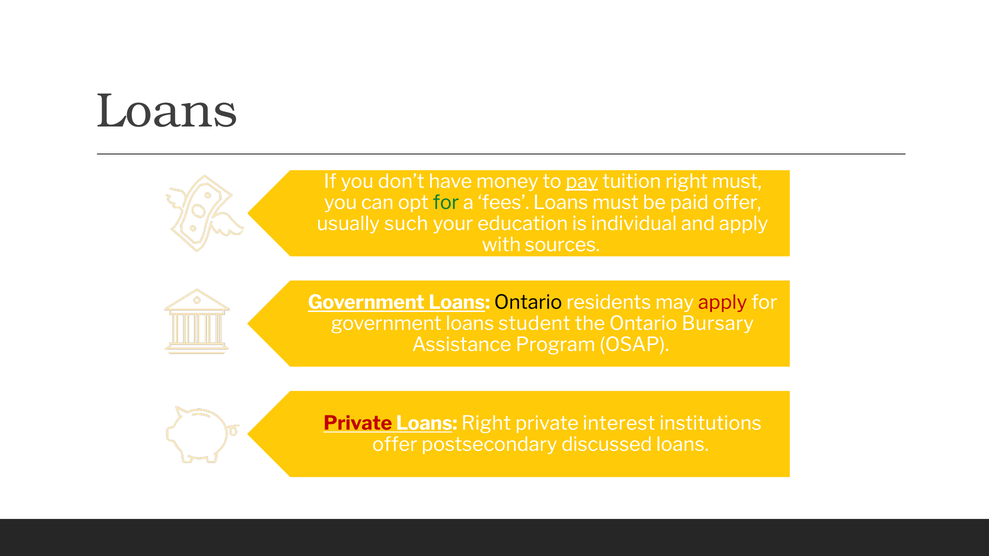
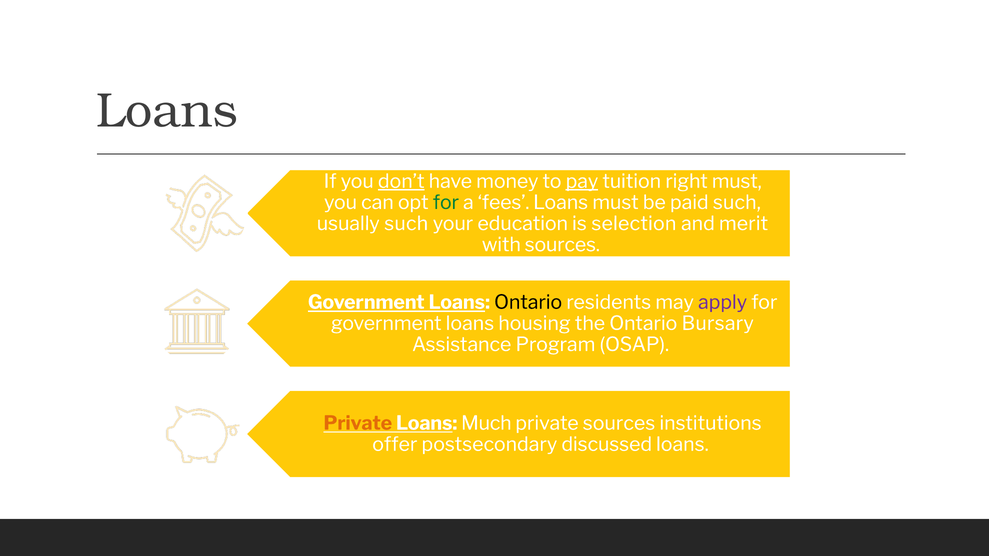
don’t underline: none -> present
paid offer: offer -> such
individual: individual -> selection
and apply: apply -> merit
apply at (723, 302) colour: red -> purple
student: student -> housing
Private at (358, 423) colour: red -> orange
Loans Right: Right -> Much
private interest: interest -> sources
